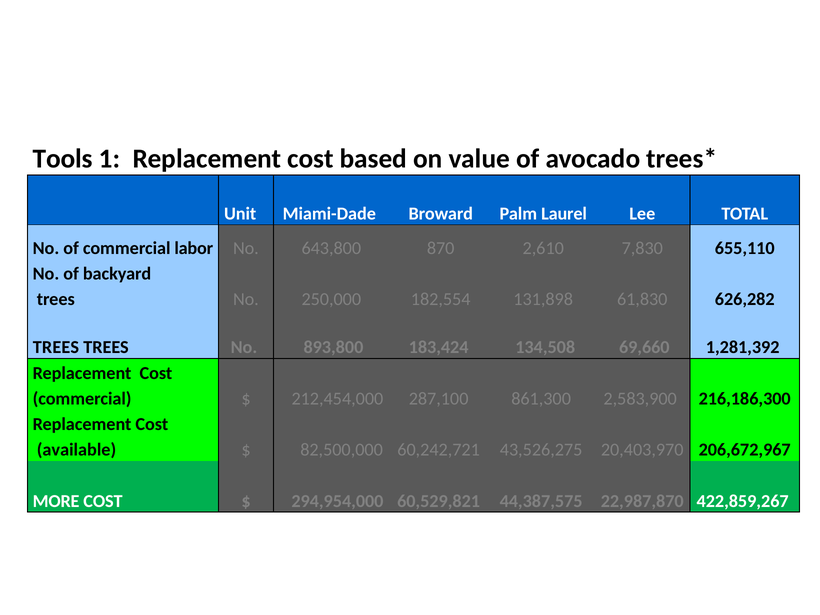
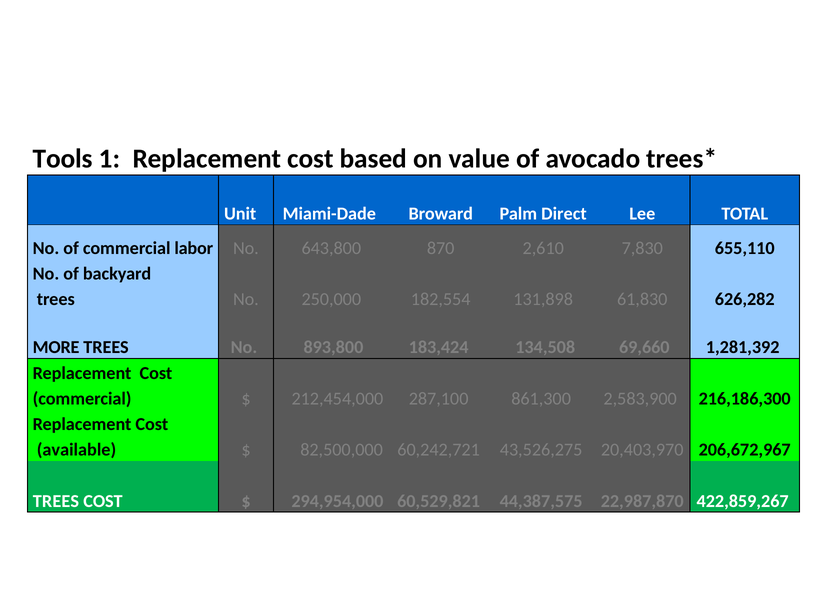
Laurel: Laurel -> Direct
TREES at (56, 347): TREES -> MORE
MORE at (56, 501): MORE -> TREES
